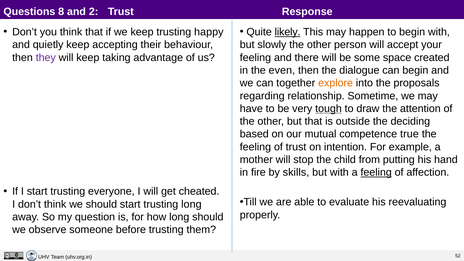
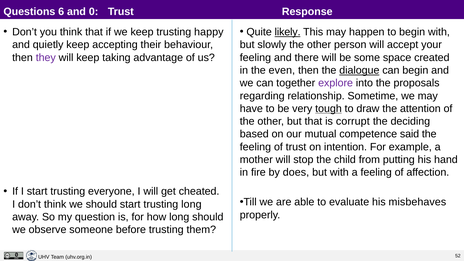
8: 8 -> 6
2: 2 -> 0
dialogue underline: none -> present
explore colour: orange -> purple
outside: outside -> corrupt
true: true -> said
skills: skills -> does
feeling at (376, 172) underline: present -> none
reevaluating: reevaluating -> misbehaves
